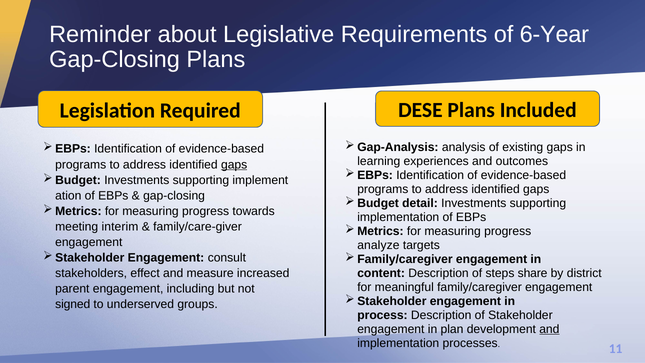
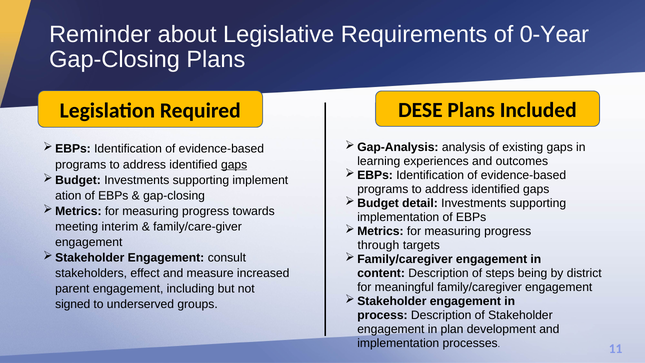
6-Year: 6-Year -> 0-Year
analyze: analyze -> through
share: share -> being
and at (549, 329) underline: present -> none
